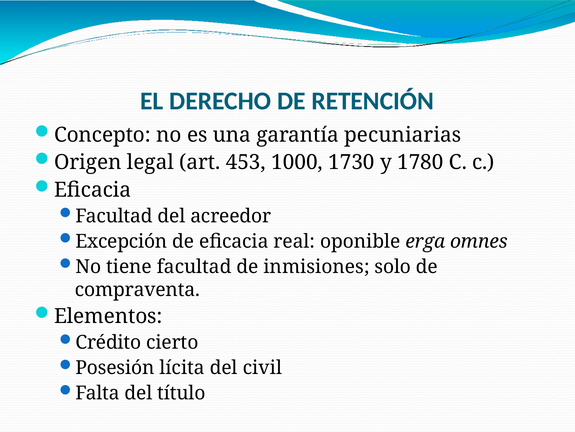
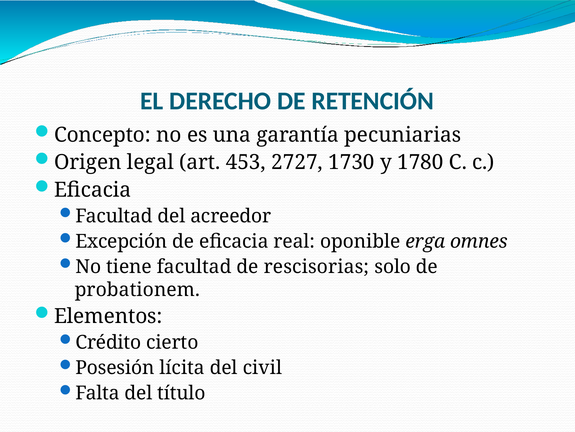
1000: 1000 -> 2727
inmisiones: inmisiones -> rescisorias
compraventa: compraventa -> probationem
